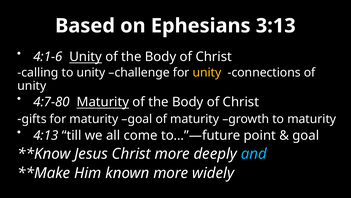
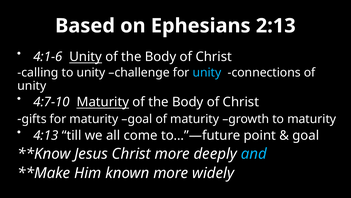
3:13: 3:13 -> 2:13
unity at (207, 72) colour: yellow -> light blue
4:7-80: 4:7-80 -> 4:7-10
